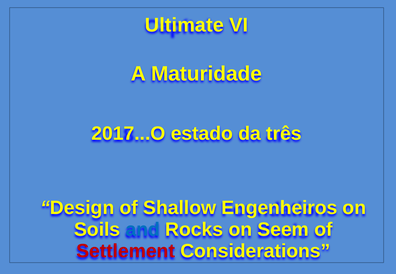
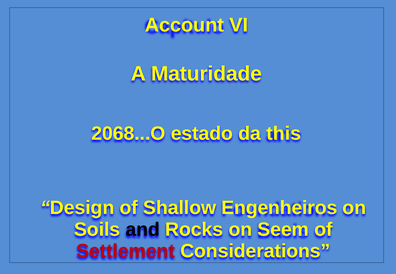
Ultimate: Ultimate -> Account
2017...O: 2017...O -> 2068...O
três: três -> this
and colour: blue -> black
